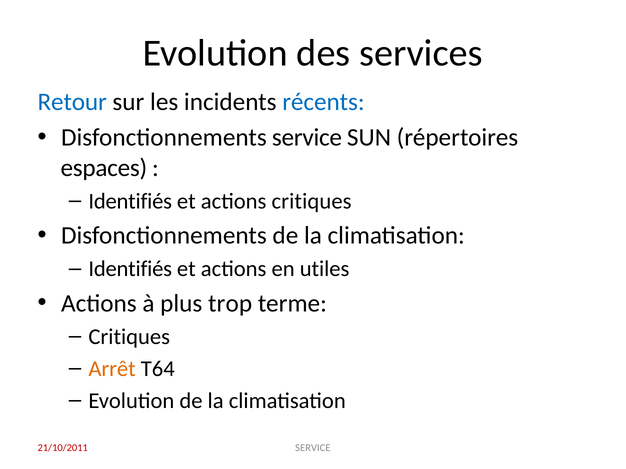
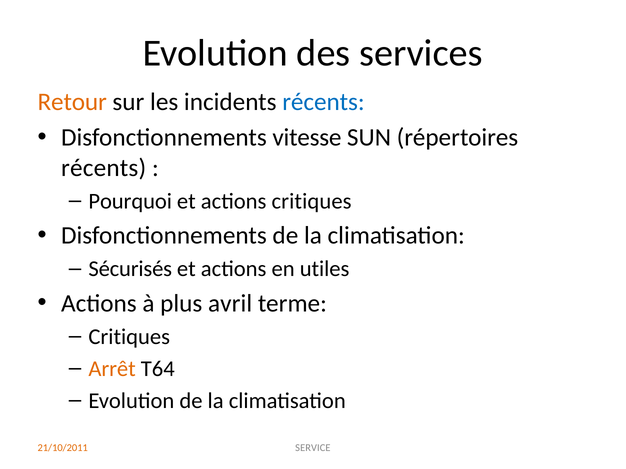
Retour colour: blue -> orange
Disfonctionnements service: service -> vitesse
espaces at (104, 168): espaces -> récents
Identifiés at (130, 201): Identifiés -> Pourquoi
Identifiés at (130, 269): Identifiés -> Sécurisés
trop: trop -> avril
21/10/2011 colour: red -> orange
